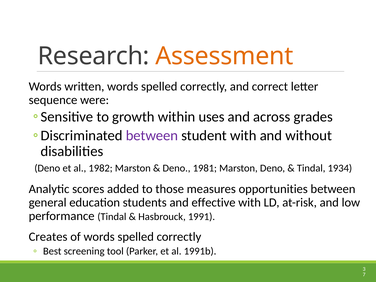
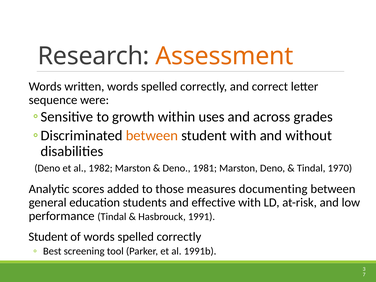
between at (152, 136) colour: purple -> orange
1934: 1934 -> 1970
opportunities: opportunities -> documenting
Creates at (48, 237): Creates -> Student
